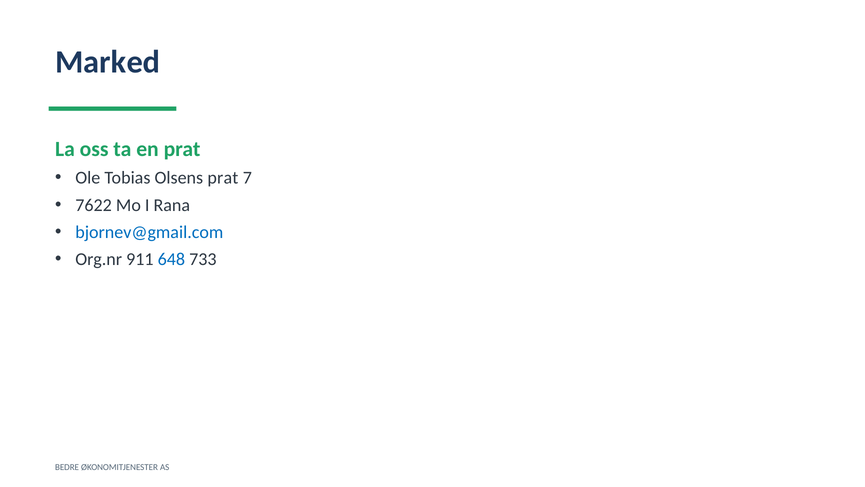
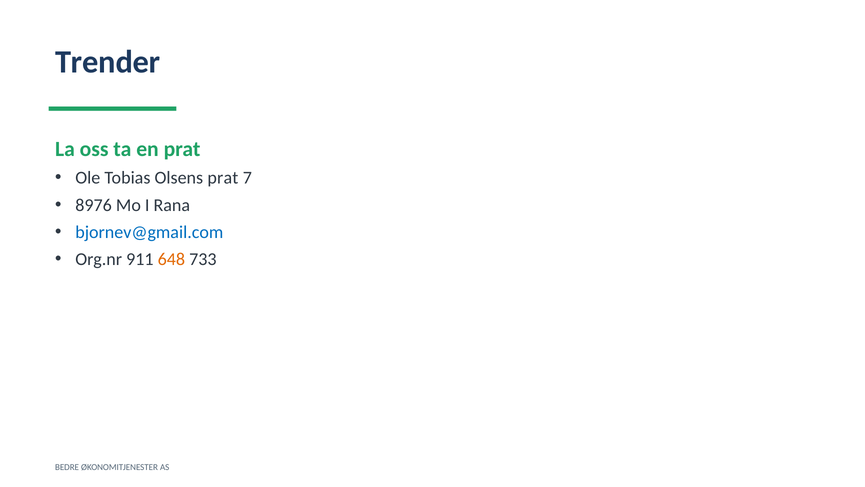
Marked: Marked -> Trender
7622: 7622 -> 8976
648 colour: blue -> orange
